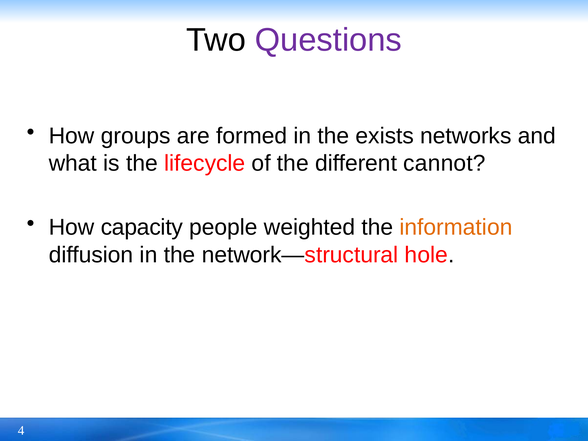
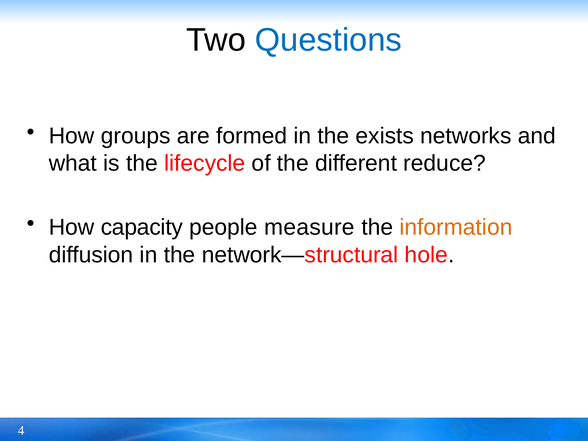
Questions colour: purple -> blue
cannot: cannot -> reduce
weighted: weighted -> measure
